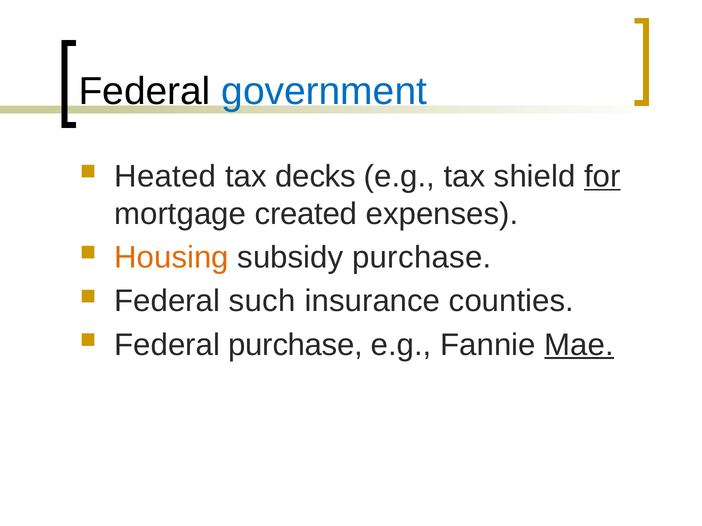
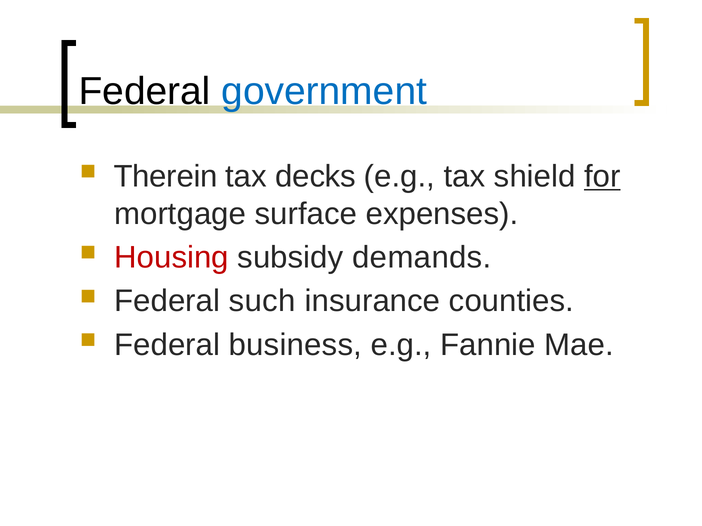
Heated: Heated -> Therein
created: created -> surface
Housing colour: orange -> red
subsidy purchase: purchase -> demands
Federal purchase: purchase -> business
Mae underline: present -> none
